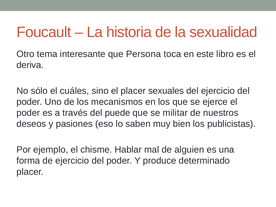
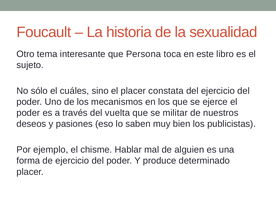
deriva: deriva -> sujeto
sexuales: sexuales -> constata
puede: puede -> vuelta
